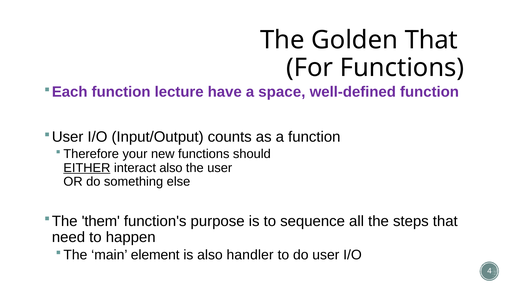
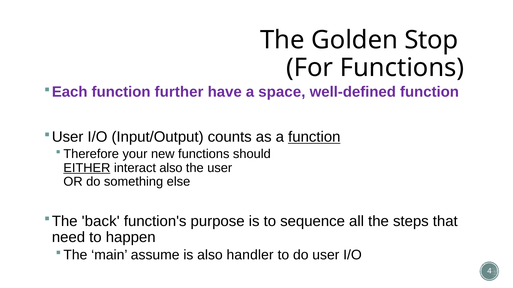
Golden That: That -> Stop
lecture: lecture -> further
function at (314, 137) underline: none -> present
them: them -> back
element: element -> assume
